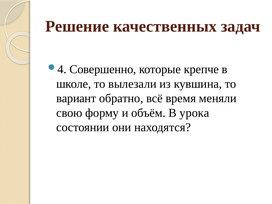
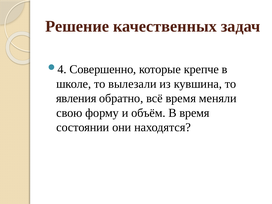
вариант: вариант -> явления
В урока: урока -> время
